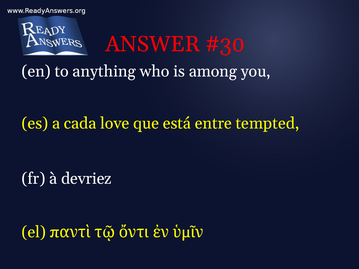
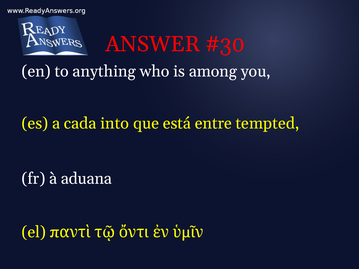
love: love -> into
devriez: devriez -> aduana
